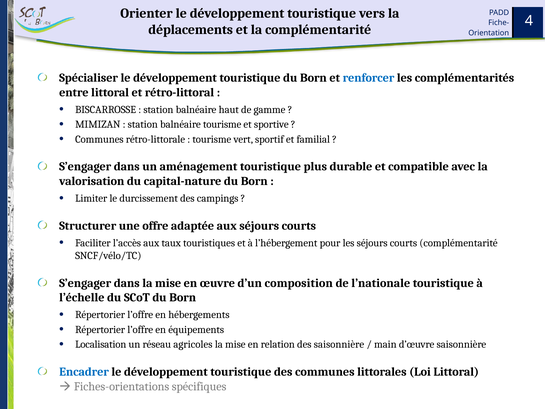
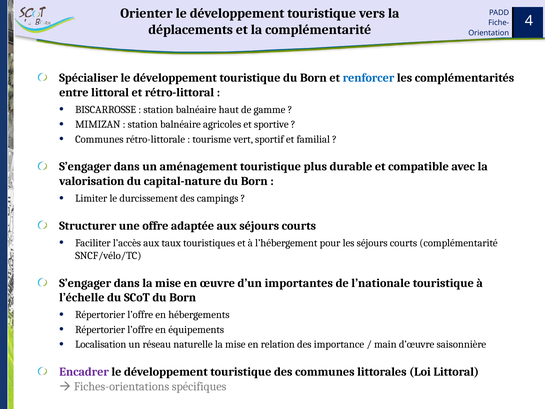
balnéaire tourisme: tourisme -> agricoles
composition: composition -> importantes
agricoles: agricoles -> naturelle
des saisonnière: saisonnière -> importance
Encadrer colour: blue -> purple
